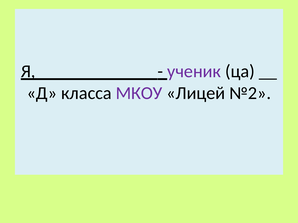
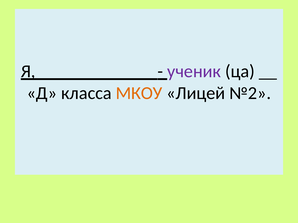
МКОУ colour: purple -> orange
